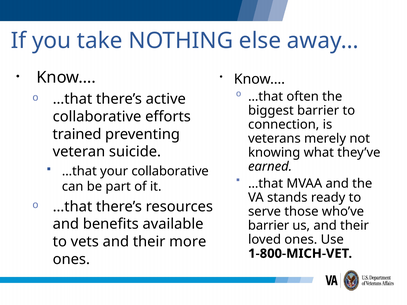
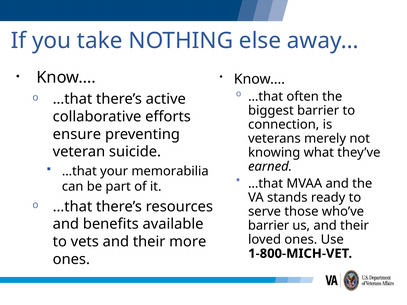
trained: trained -> ensure
your collaborative: collaborative -> memorabilia
